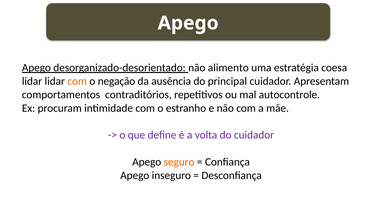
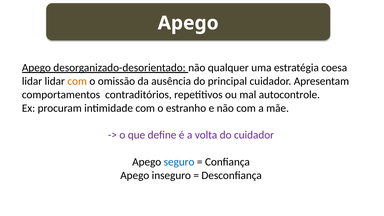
alimento: alimento -> qualquer
negação: negação -> omissão
seguro colour: orange -> blue
